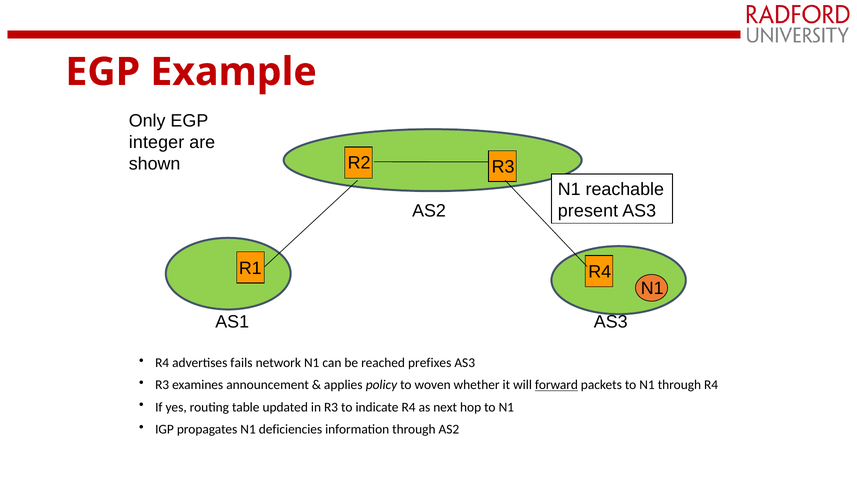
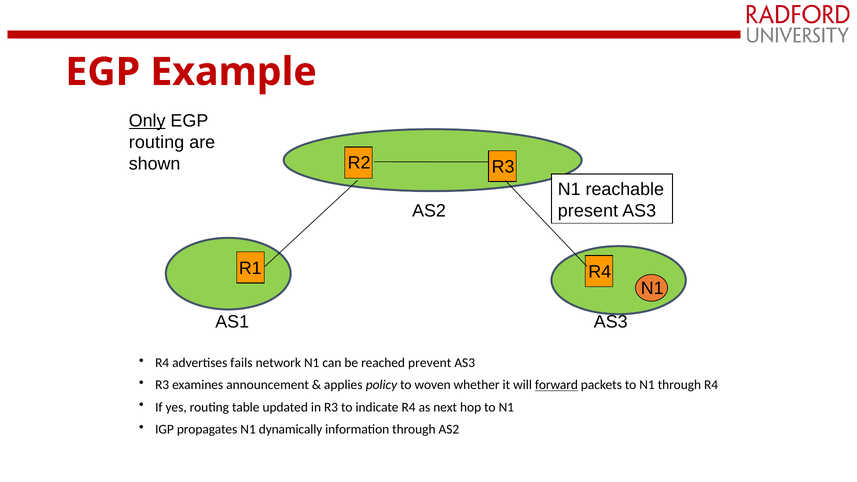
Only underline: none -> present
integer at (157, 142): integer -> routing
prefixes: prefixes -> prevent
deficiencies: deficiencies -> dynamically
